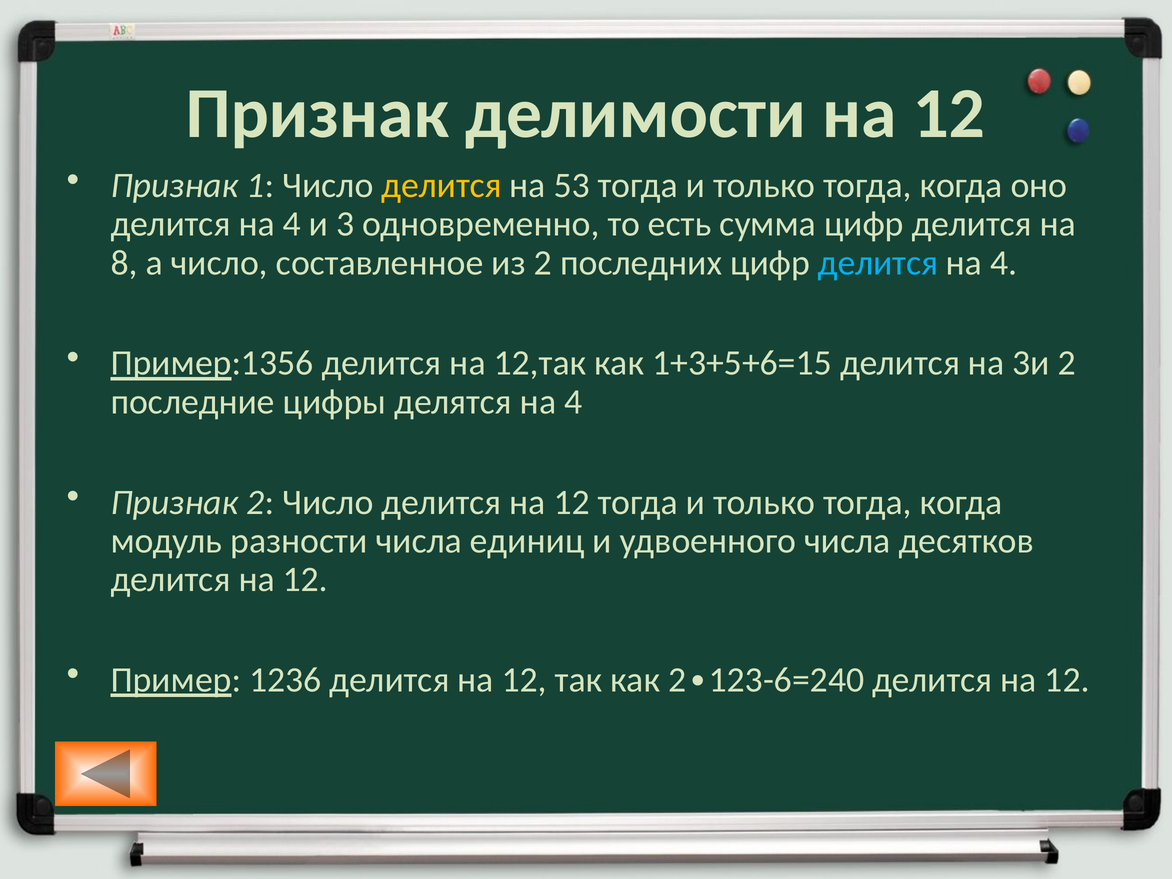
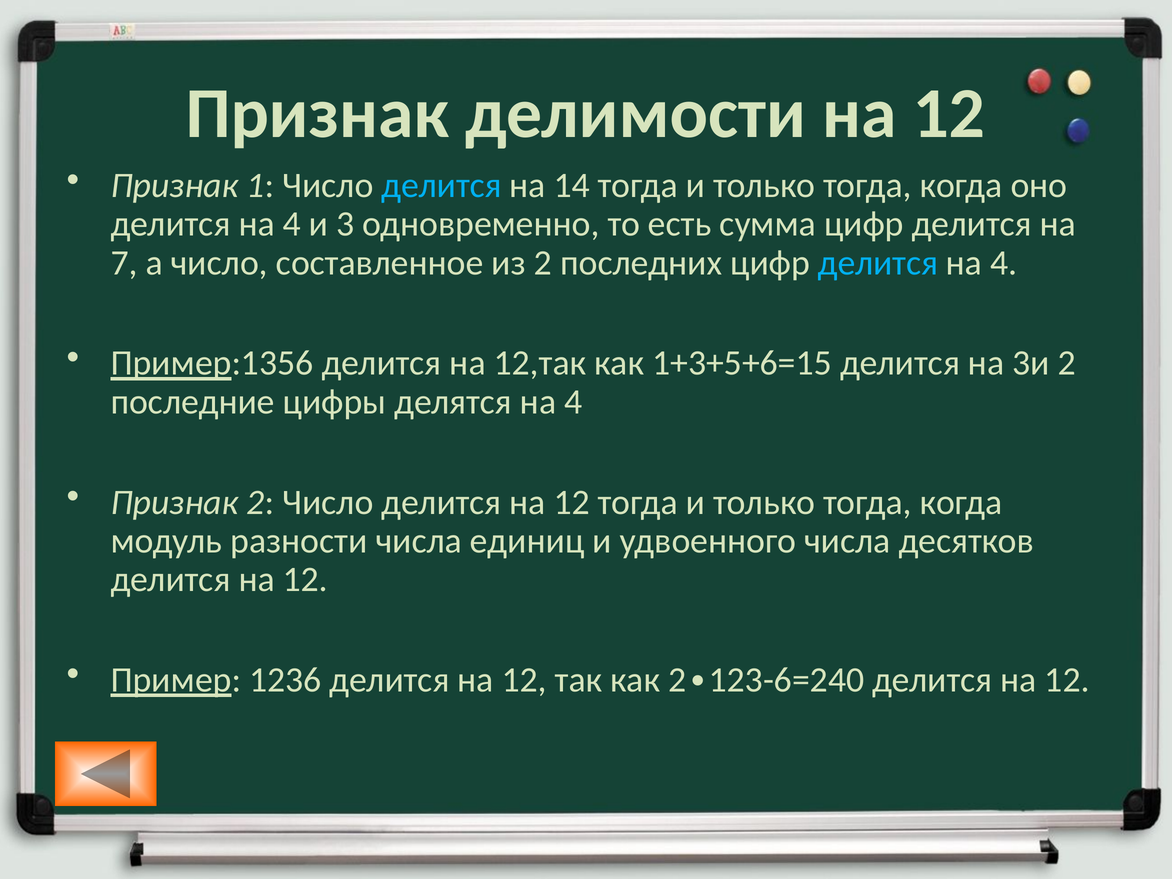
делится at (442, 185) colour: yellow -> light blue
53: 53 -> 14
8: 8 -> 7
